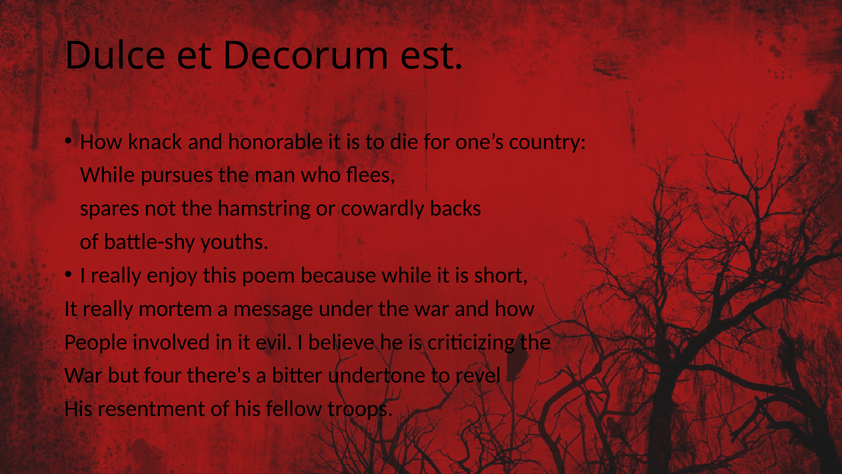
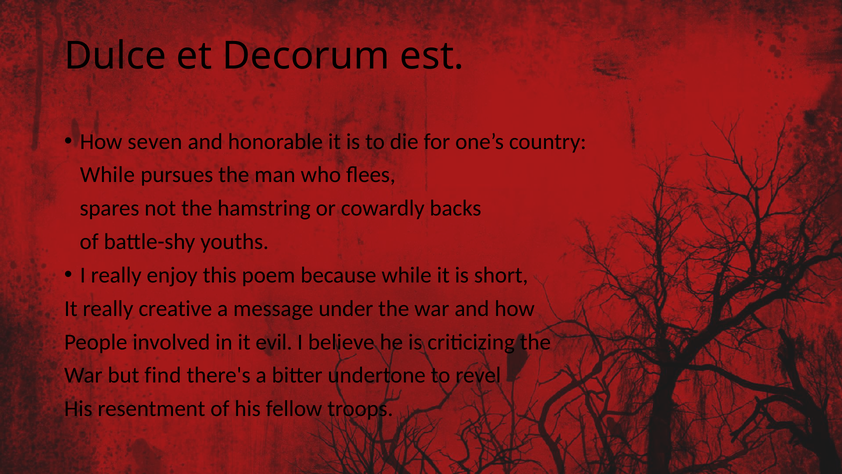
knack: knack -> seven
mortem: mortem -> creative
four: four -> find
